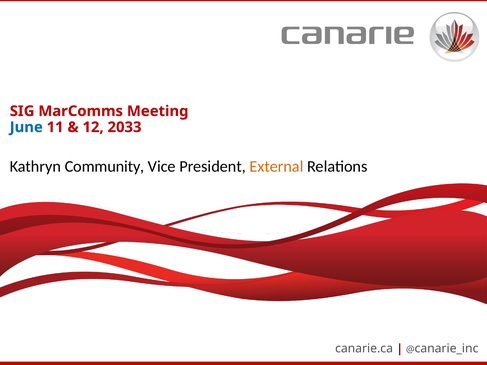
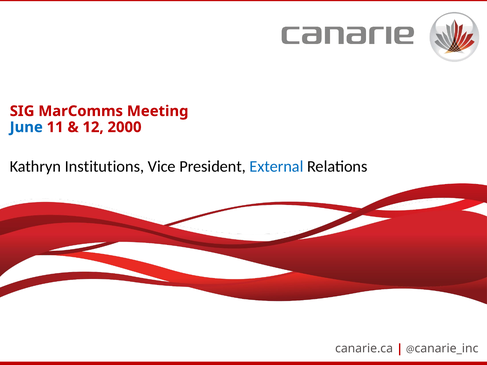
2033: 2033 -> 2000
Community: Community -> Institutions
External colour: orange -> blue
